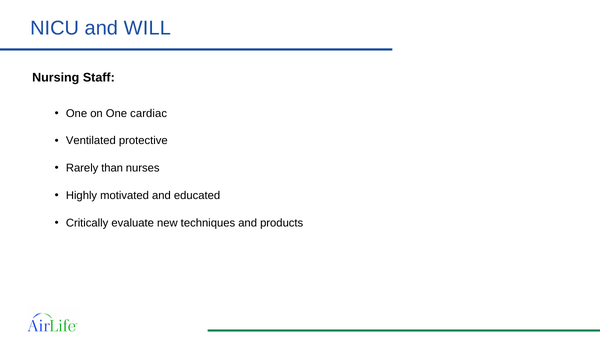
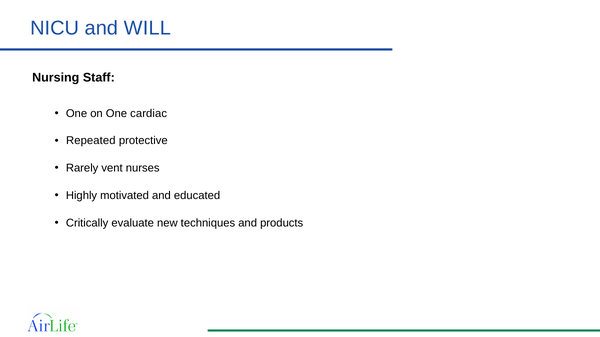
Ventilated: Ventilated -> Repeated
than: than -> vent
